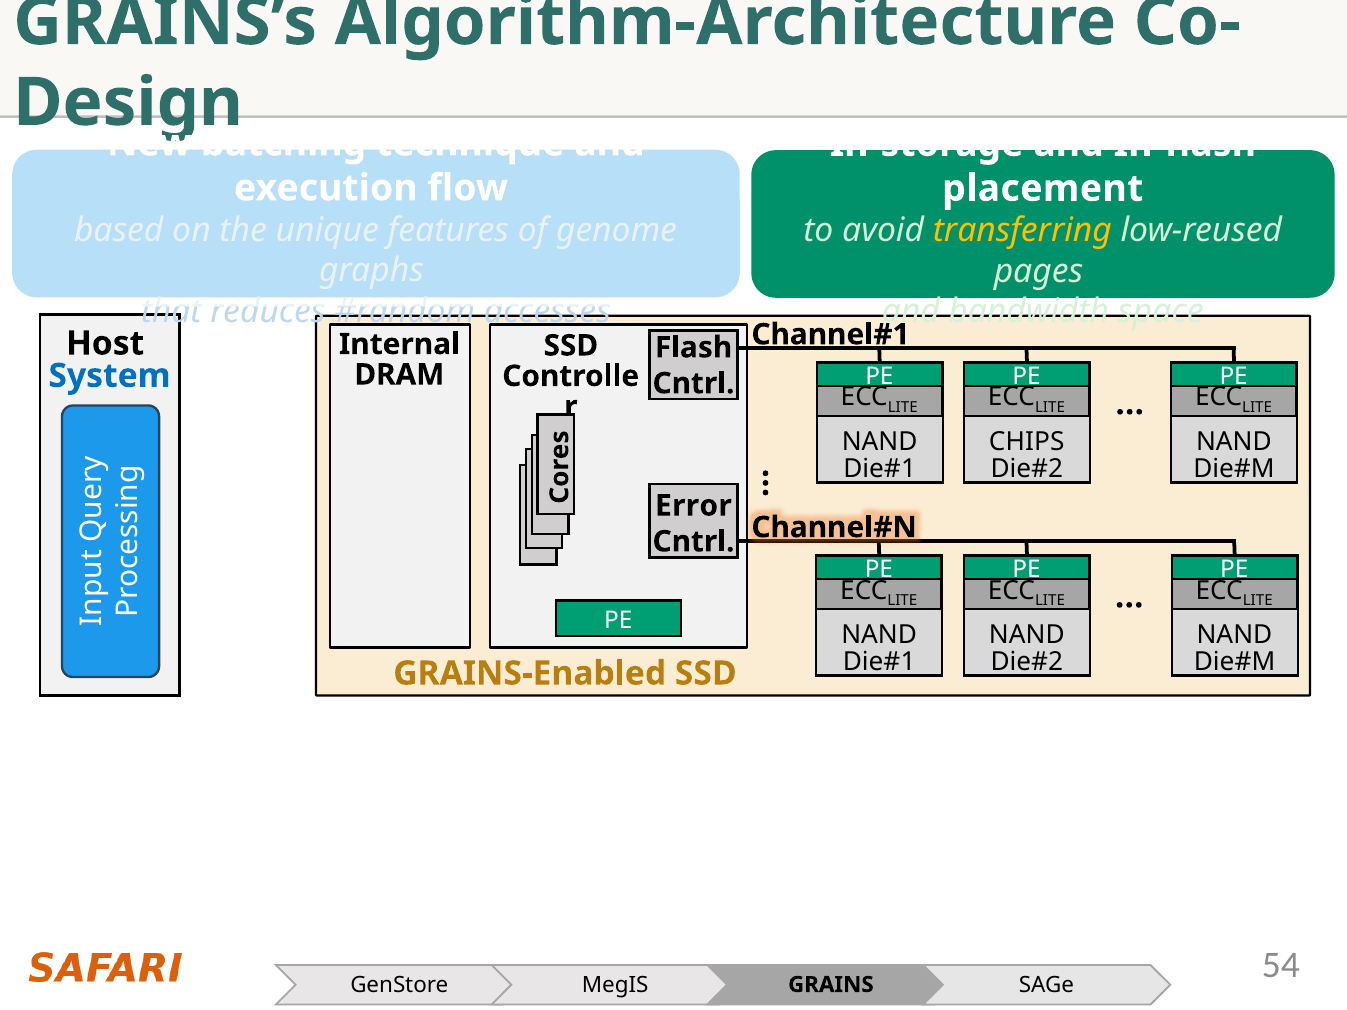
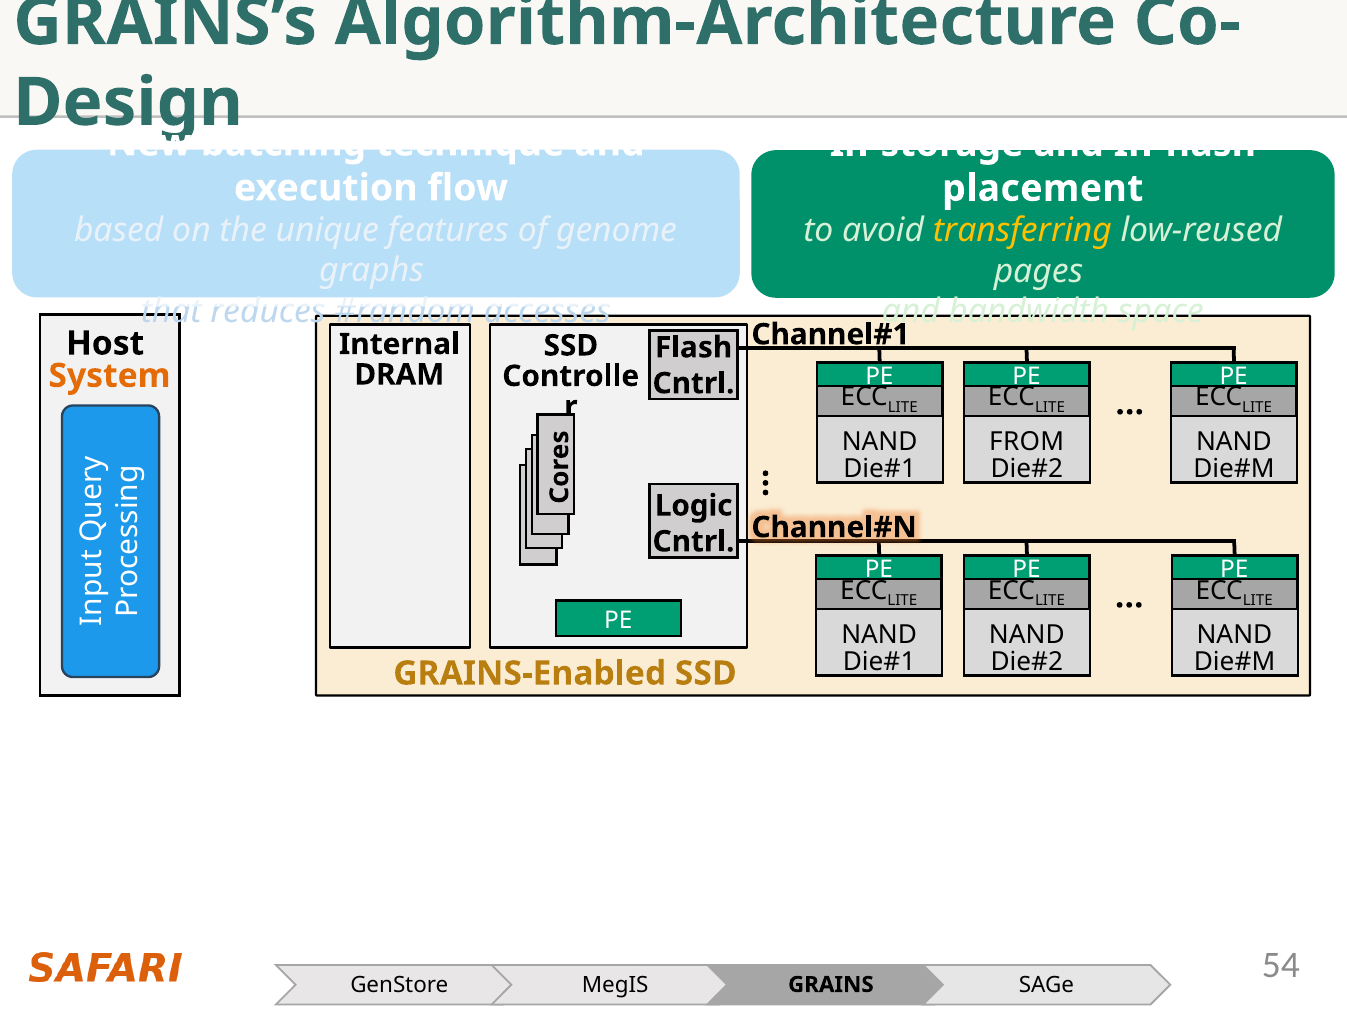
System colour: blue -> orange
CHIPS: CHIPS -> FROM
Error: Error -> Logic
